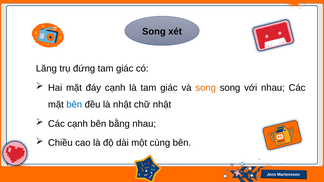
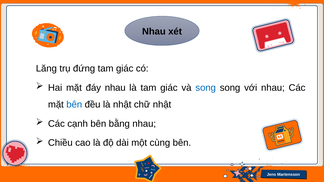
Song at (154, 32): Song -> Nhau
đáy cạnh: cạnh -> nhau
song at (206, 88) colour: orange -> blue
